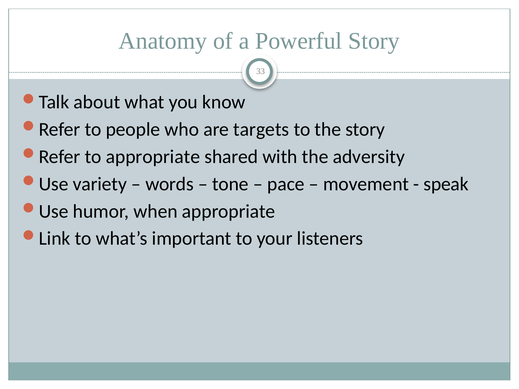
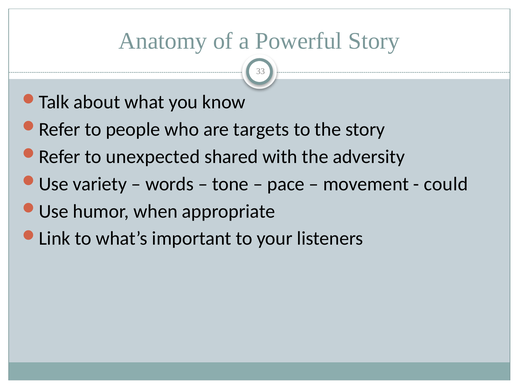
to appropriate: appropriate -> unexpected
speak: speak -> could
